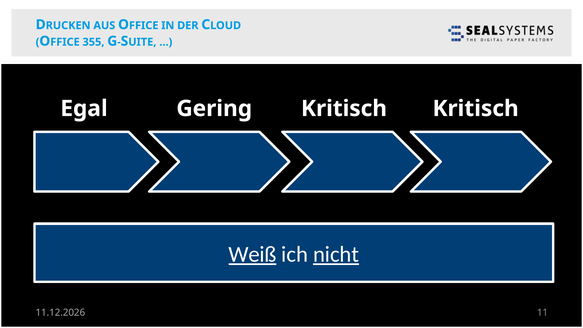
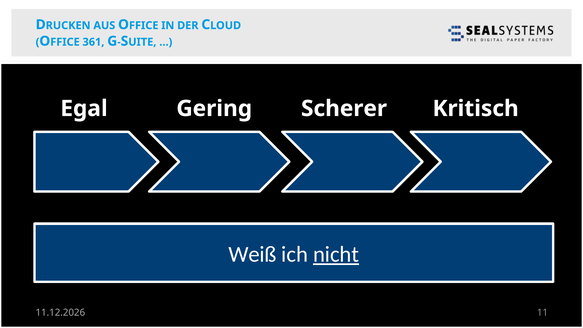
355: 355 -> 361
Gering Kritisch: Kritisch -> Scherer
Weiß underline: present -> none
